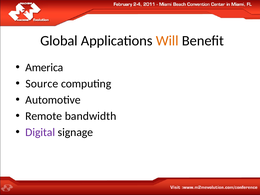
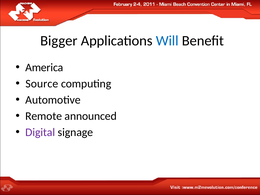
Global: Global -> Bigger
Will colour: orange -> blue
bandwidth: bandwidth -> announced
